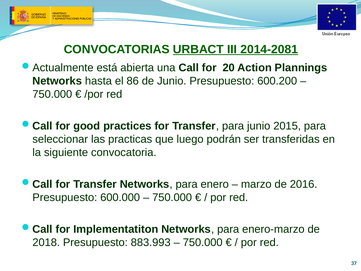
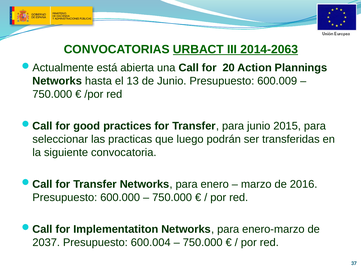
2014-2081: 2014-2081 -> 2014-2063
86: 86 -> 13
600.200: 600.200 -> 600.009
2018: 2018 -> 2037
883.993: 883.993 -> 600.004
